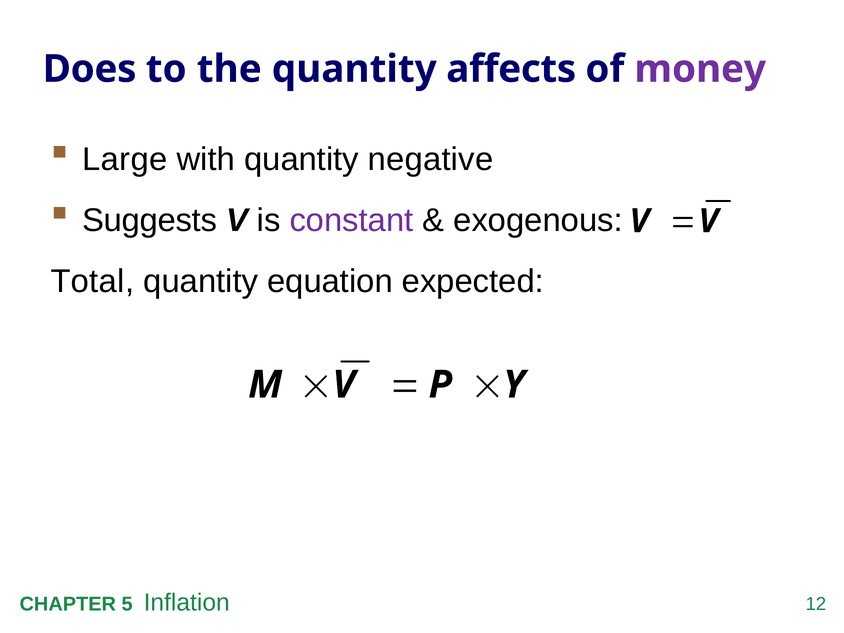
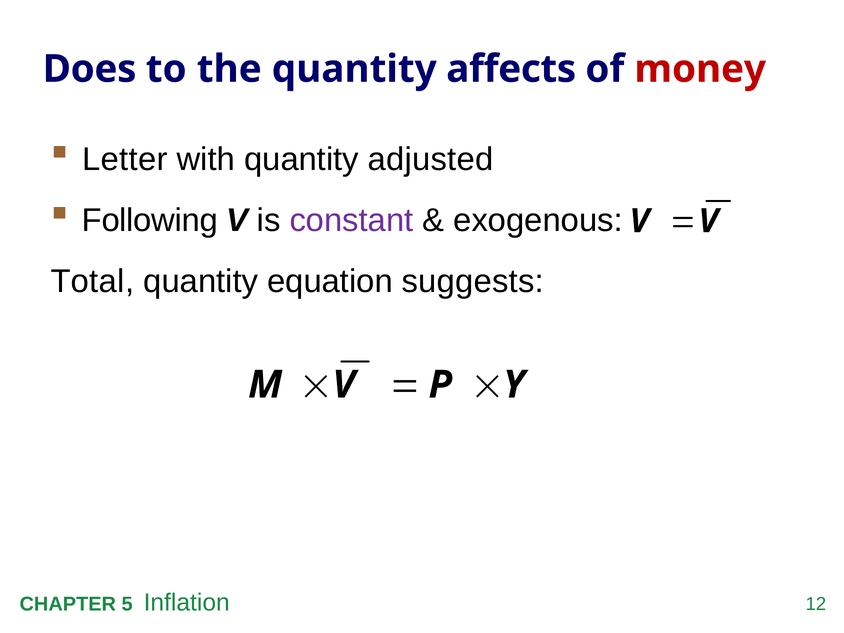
money colour: purple -> red
Large: Large -> Letter
negative: negative -> adjusted
Suggests: Suggests -> Following
expected: expected -> suggests
